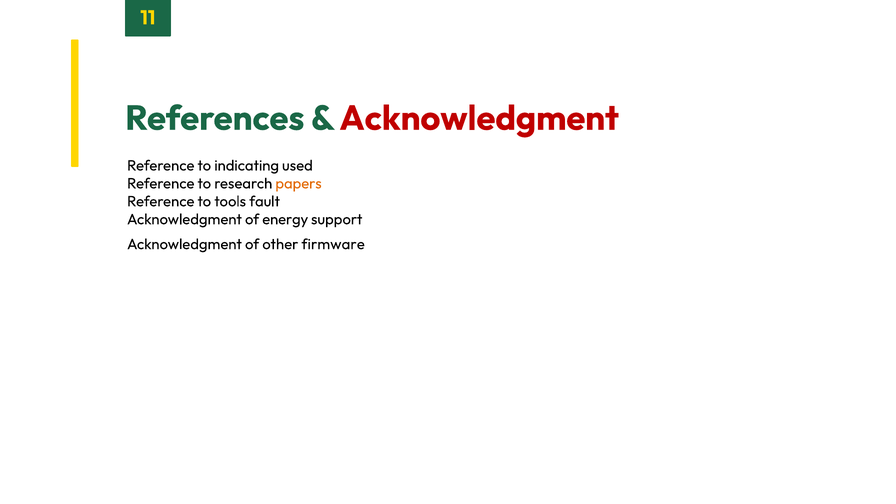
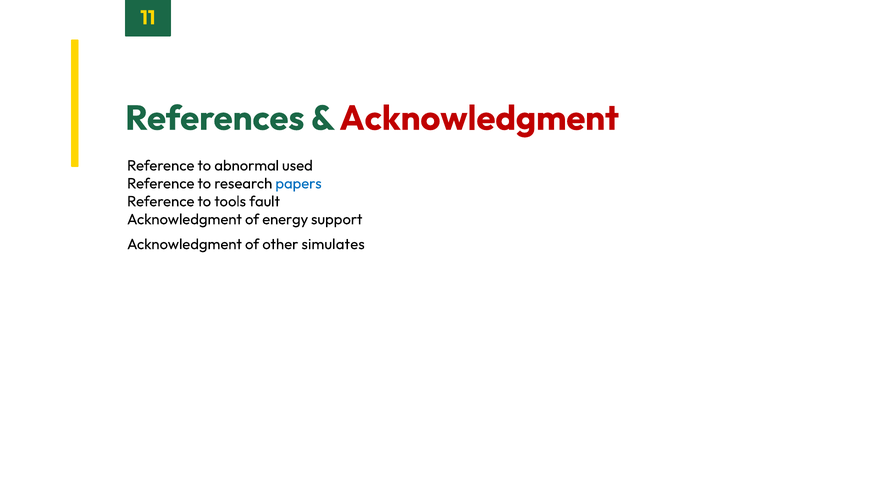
indicating: indicating -> abnormal
papers colour: orange -> blue
firmware: firmware -> simulates
